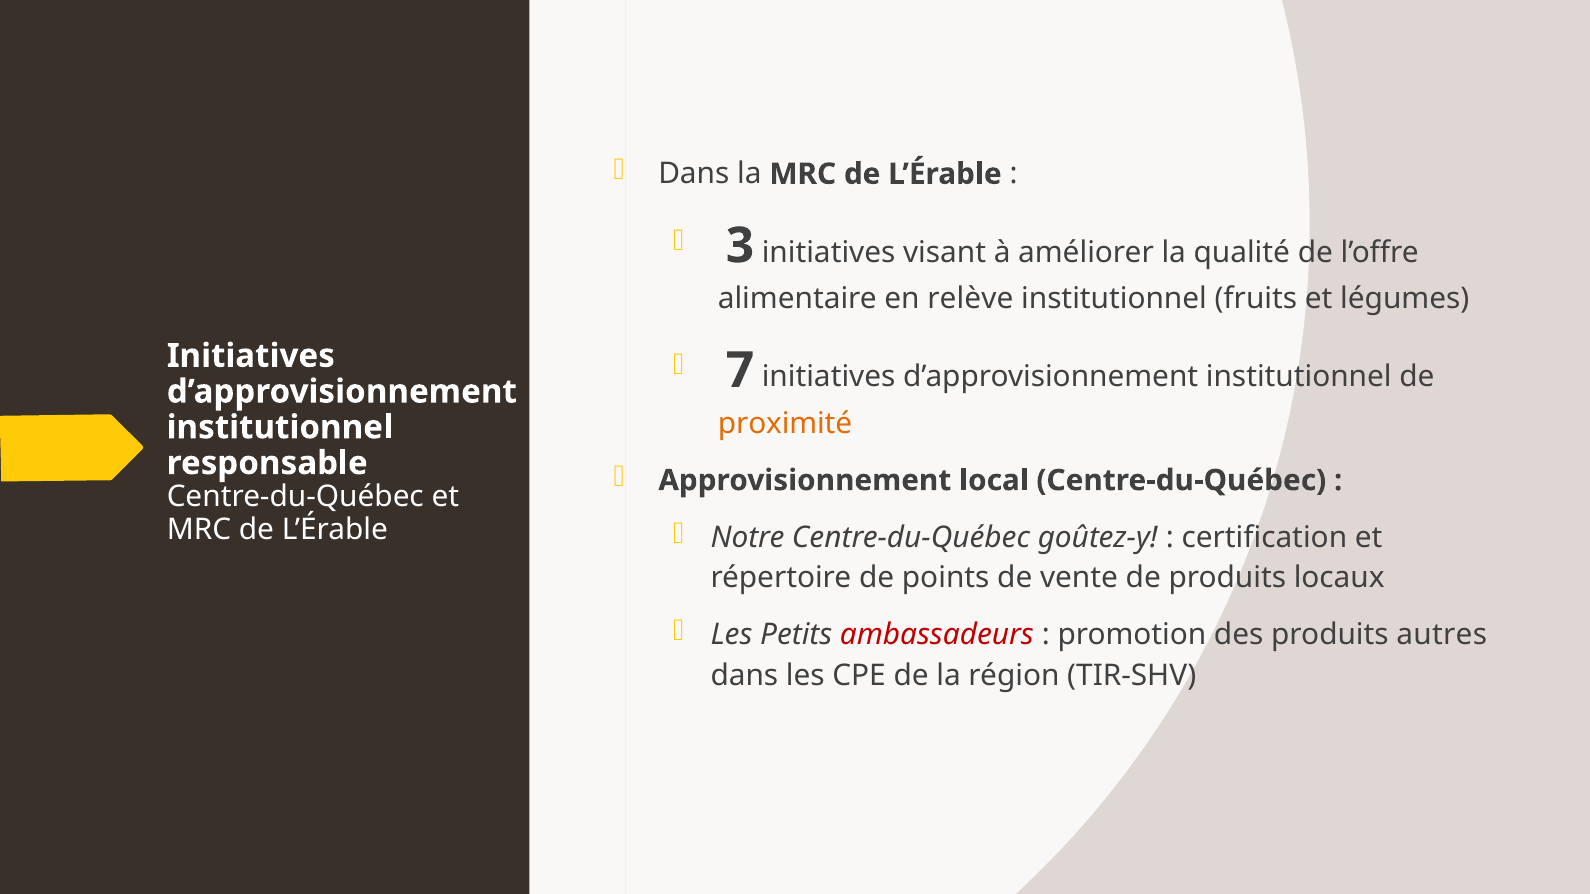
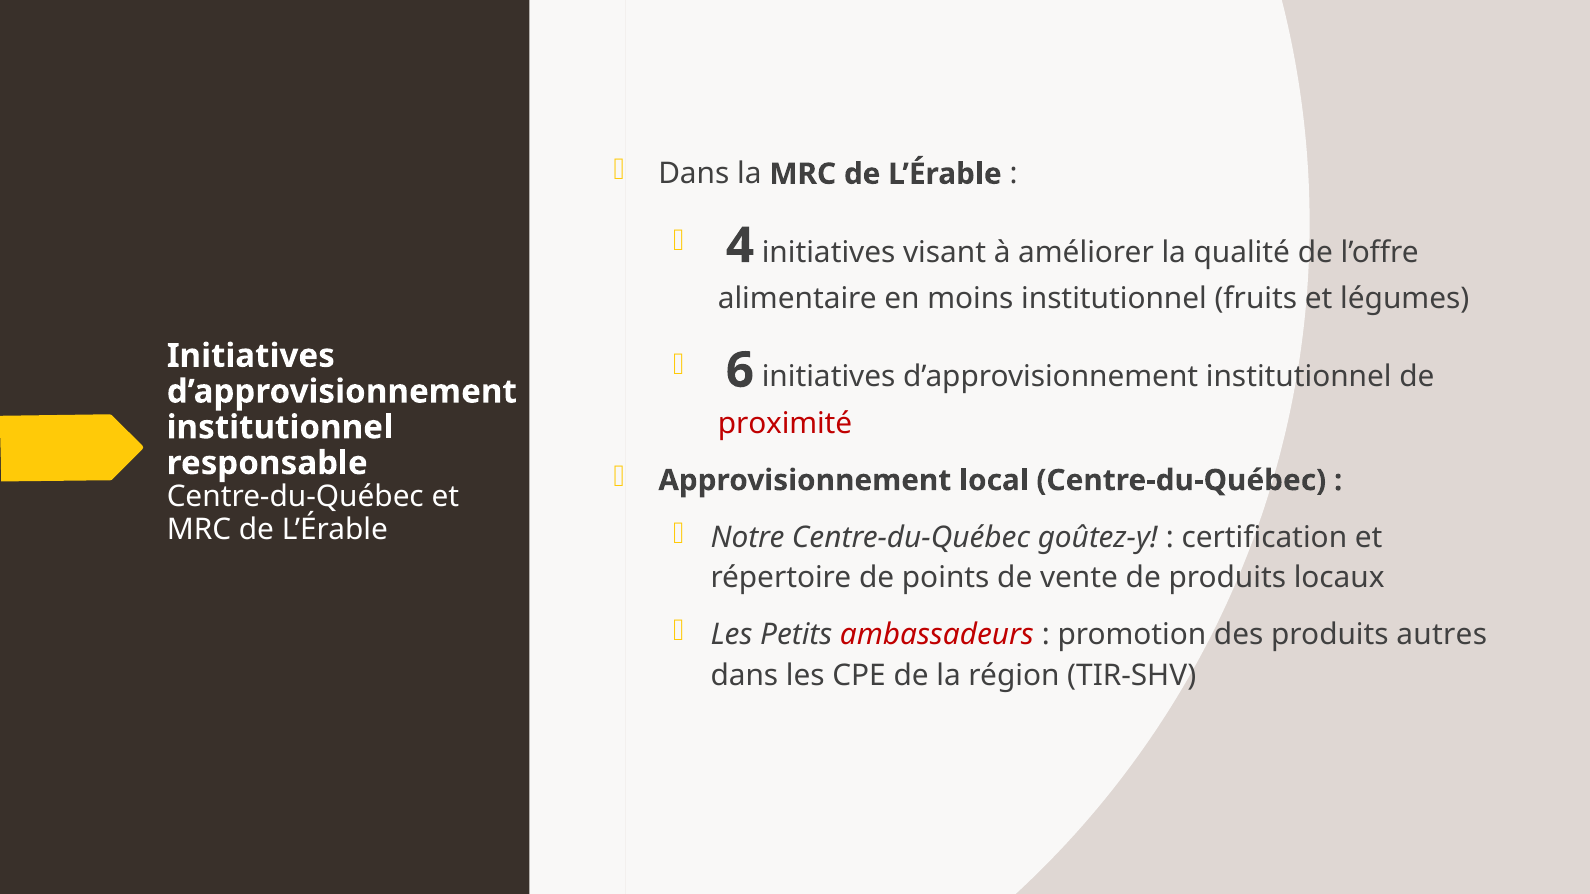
3: 3 -> 4
relève: relève -> moins
7: 7 -> 6
proximité colour: orange -> red
